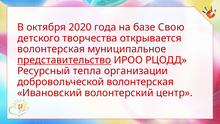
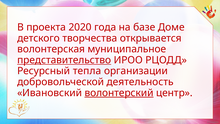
октября: октября -> проекта
Свою: Свою -> Доме
добровольческой волонтерская: волонтерская -> деятельность
волонтерский underline: none -> present
